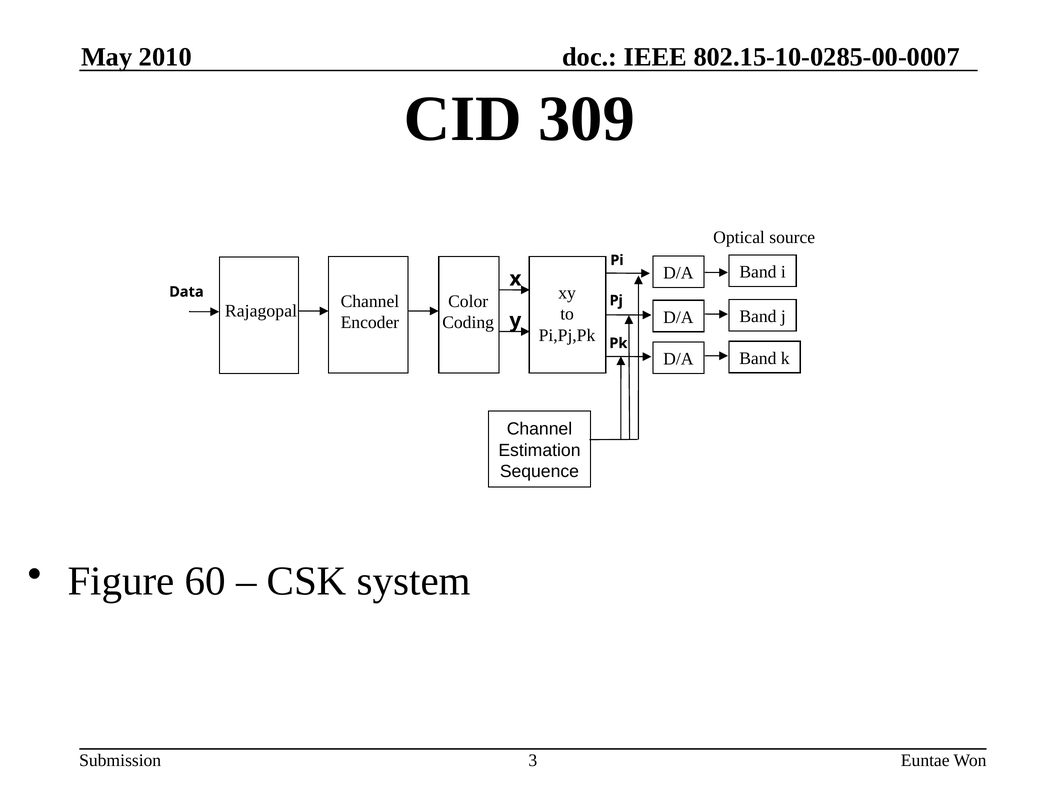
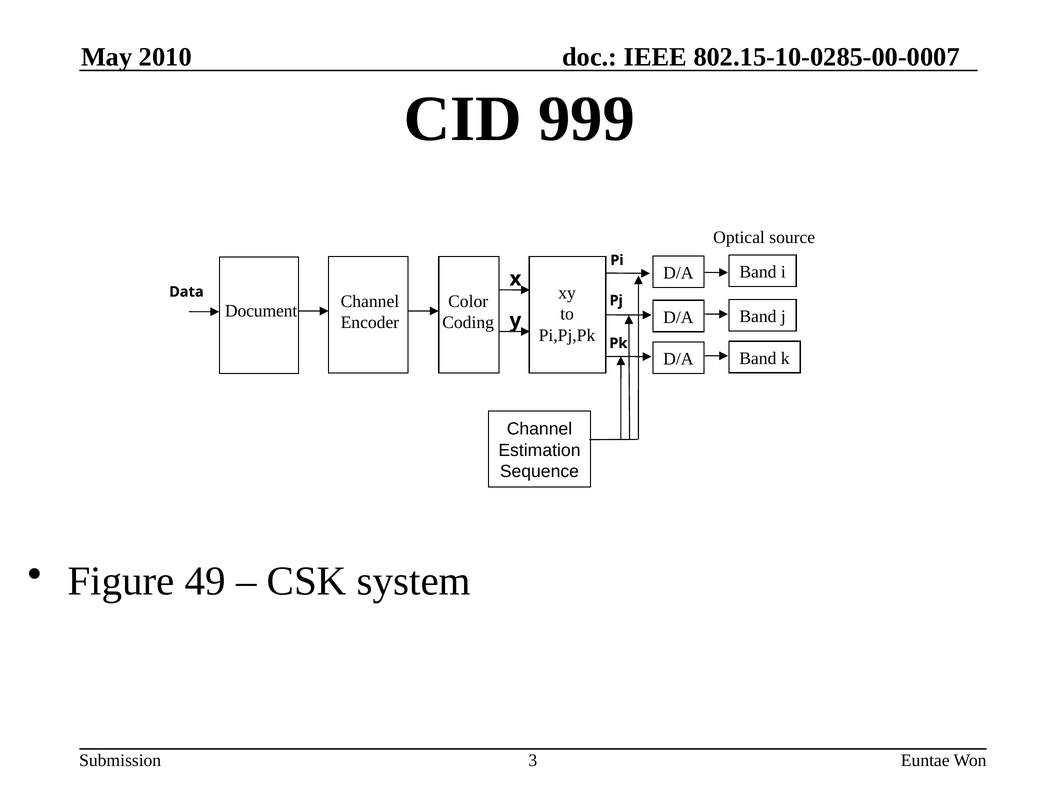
309: 309 -> 999
Rajagopal: Rajagopal -> Document
60: 60 -> 49
